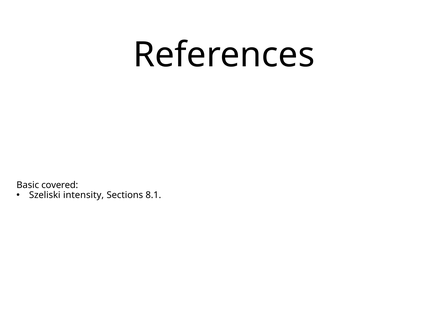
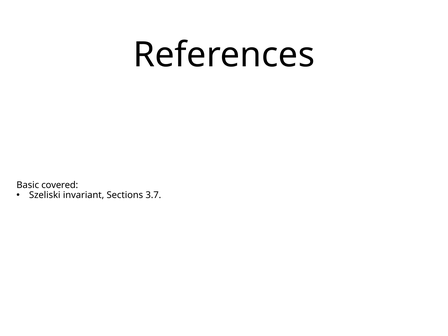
intensity: intensity -> invariant
8.1: 8.1 -> 3.7
